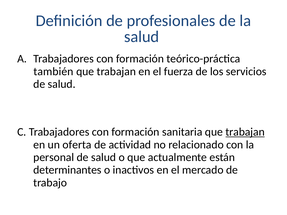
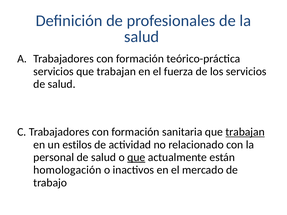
también at (53, 72): también -> servicios
oferta: oferta -> estilos
que at (136, 157) underline: none -> present
determinantes: determinantes -> homologación
